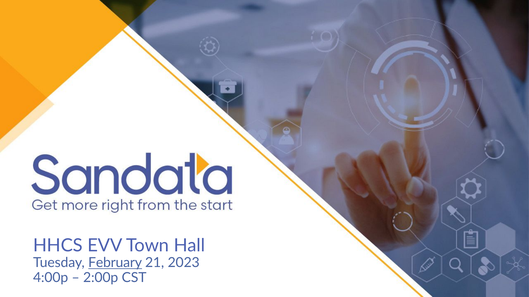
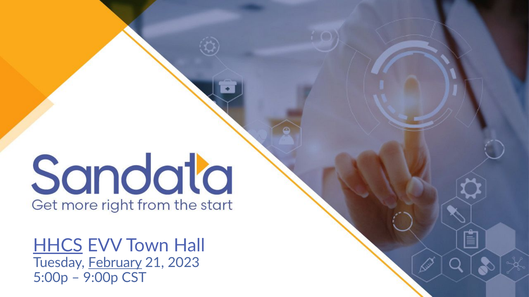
HHCS underline: none -> present
4:00p: 4:00p -> 5:00p
2:00p: 2:00p -> 9:00p
